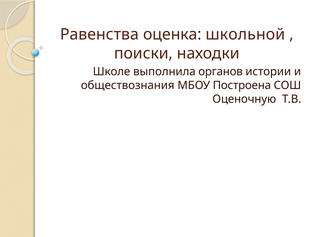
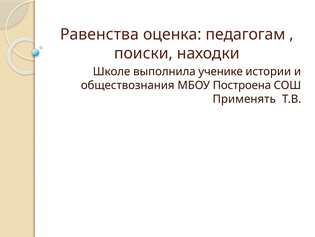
школьной: школьной -> педагогам
органов: органов -> ученике
Оценочную: Оценочную -> Применять
